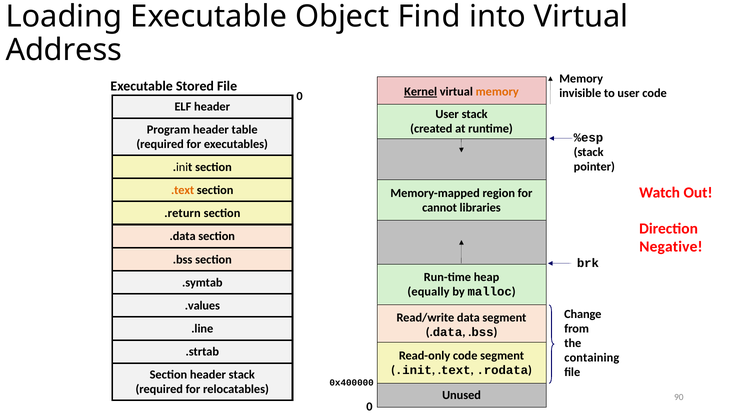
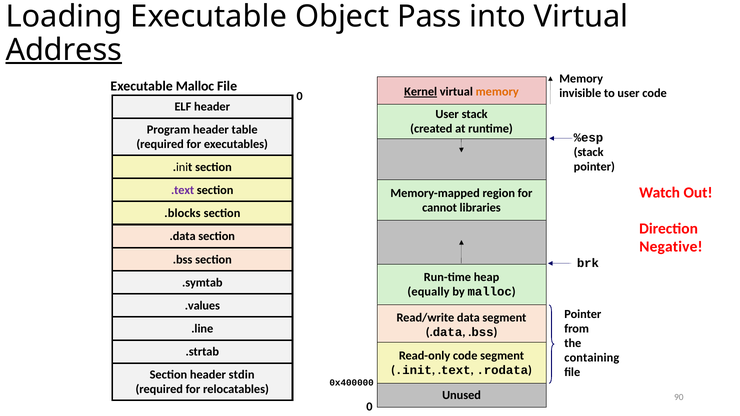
Find: Find -> Pass
Address underline: none -> present
Executable Stored: Stored -> Malloc
.text at (183, 190) colour: orange -> purple
.return: .return -> .blocks
Change at (583, 314): Change -> Pointer
header stack: stack -> stdin
